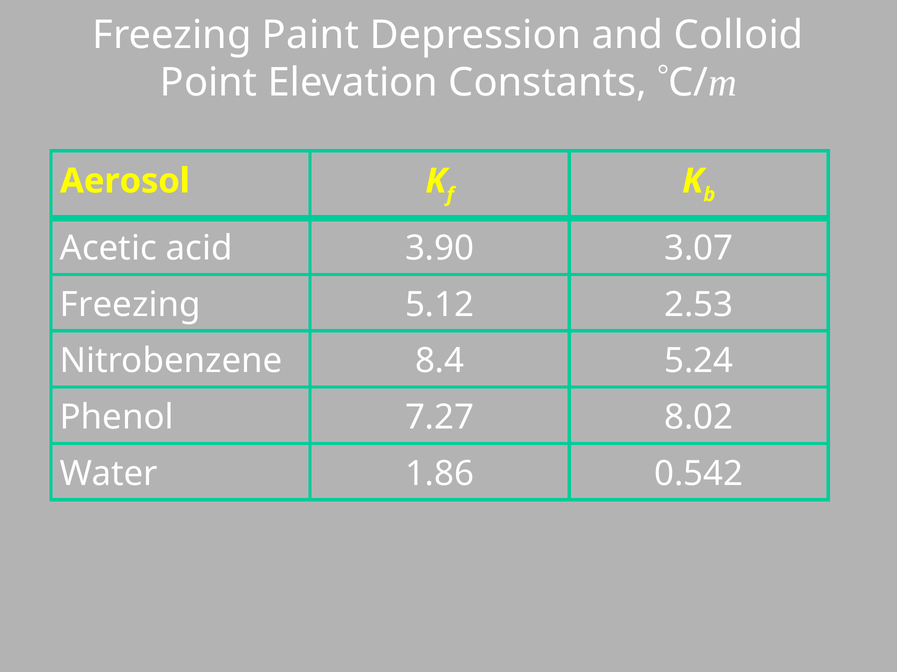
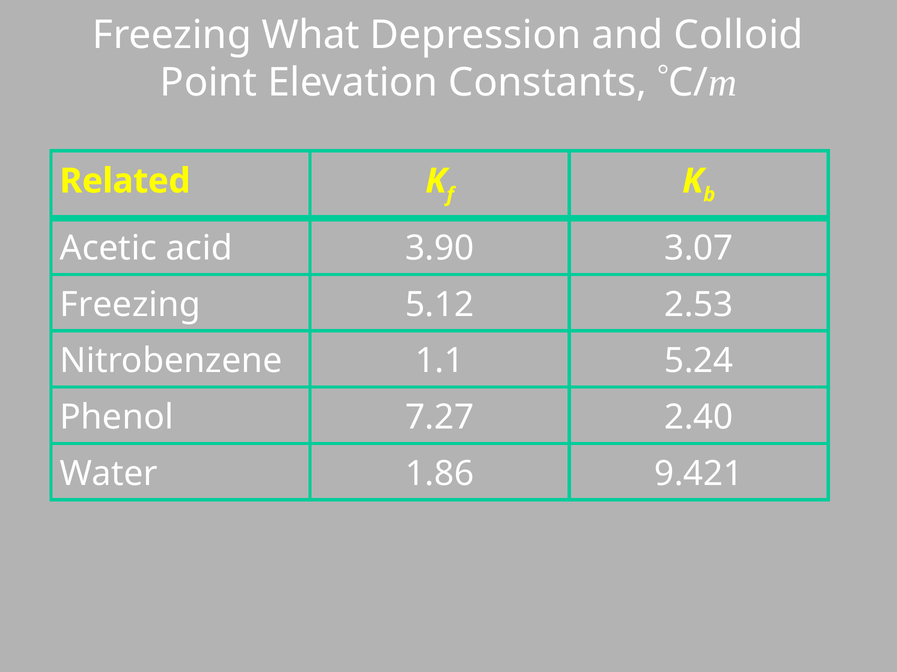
Paint: Paint -> What
Aerosol: Aerosol -> Related
8.4: 8.4 -> 1.1
8.02: 8.02 -> 2.40
0.542: 0.542 -> 9.421
